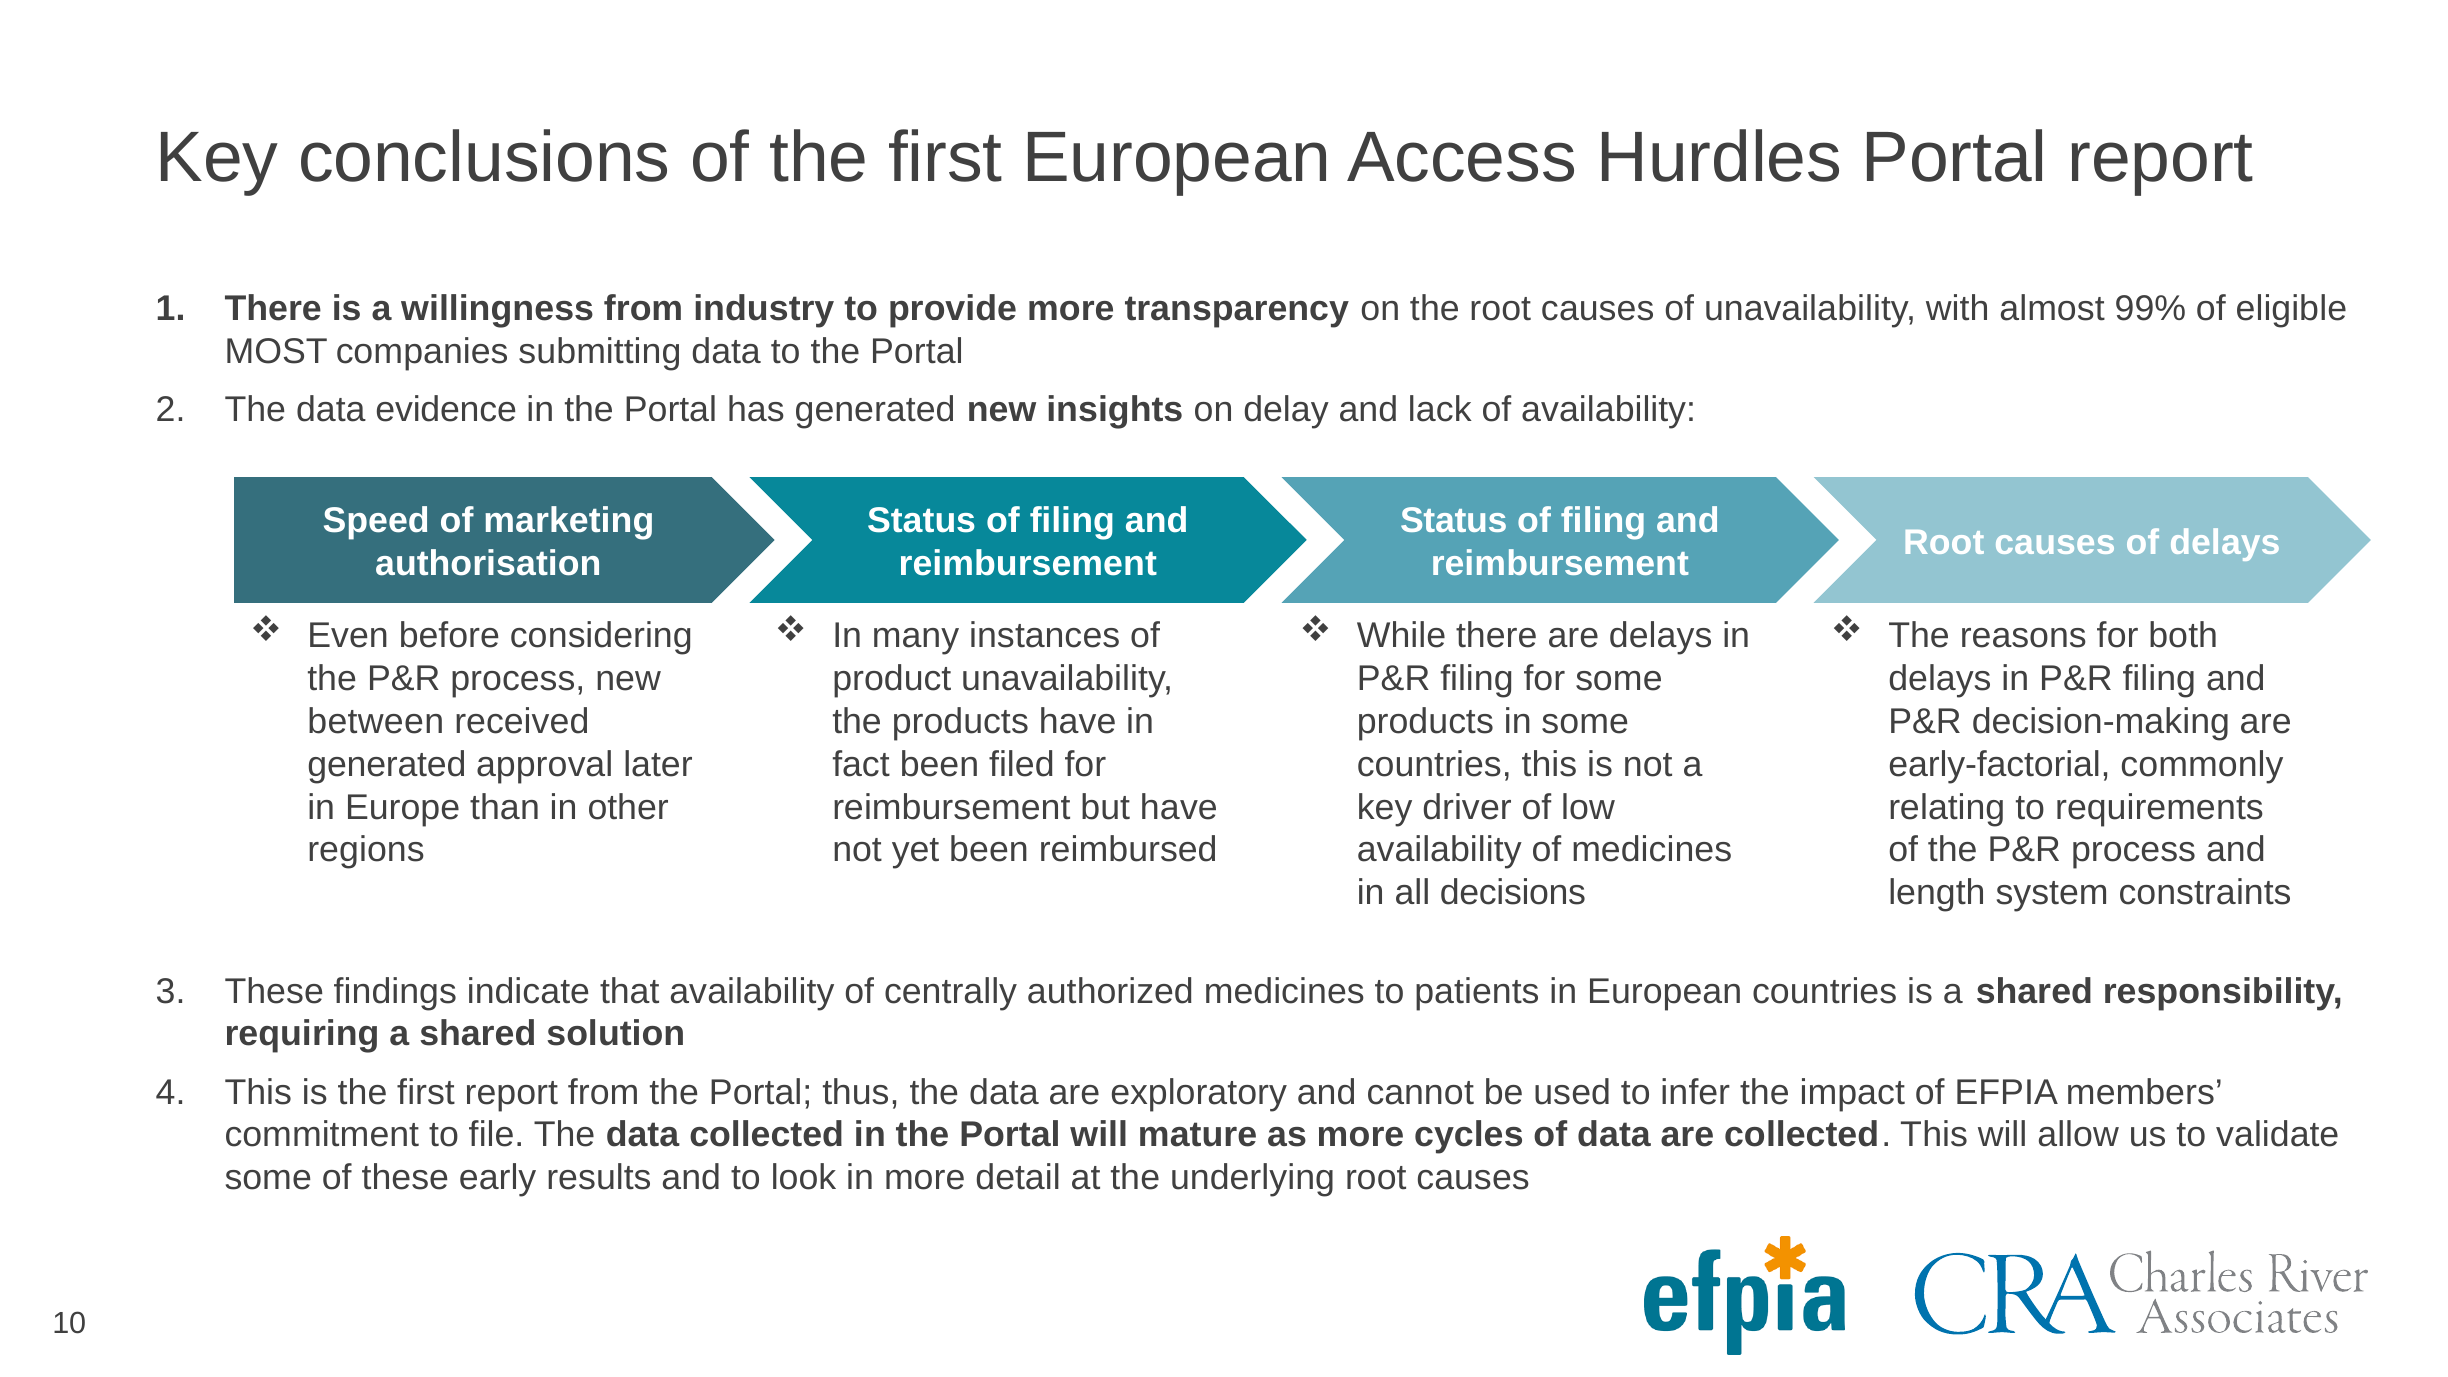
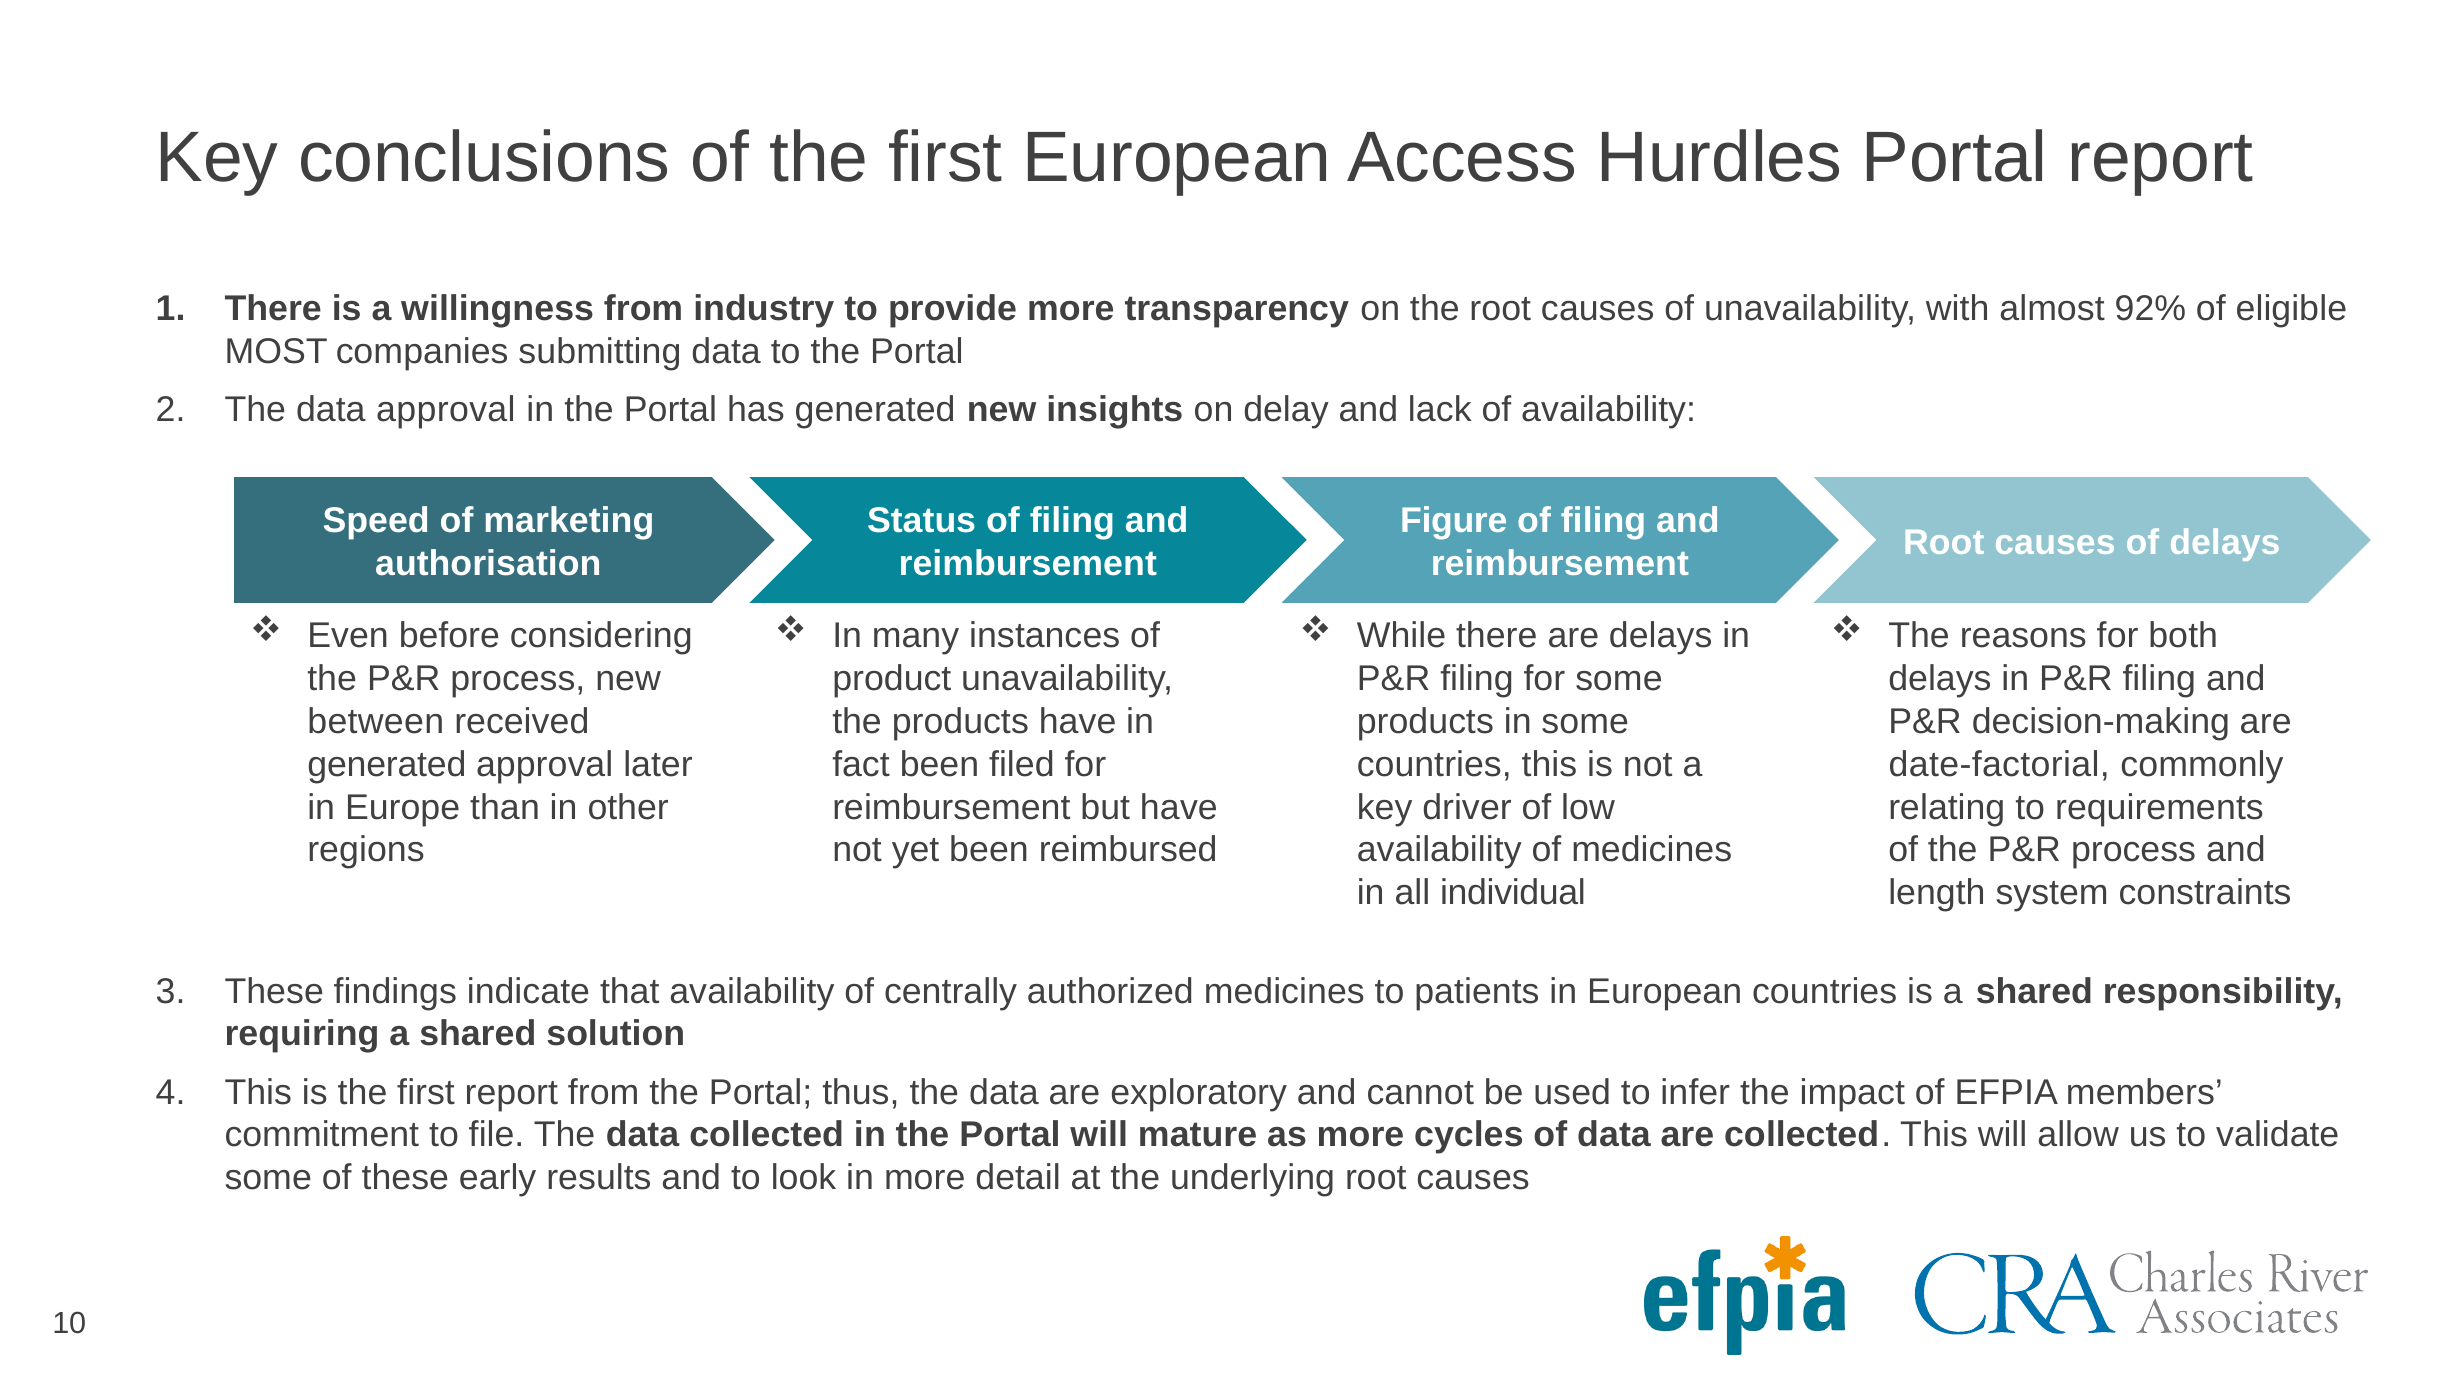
99%: 99% -> 92%
data evidence: evidence -> approval
Status at (1454, 521): Status -> Figure
early-factorial: early-factorial -> date-factorial
decisions: decisions -> individual
